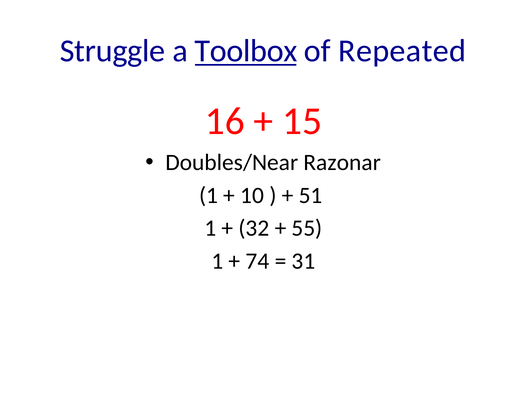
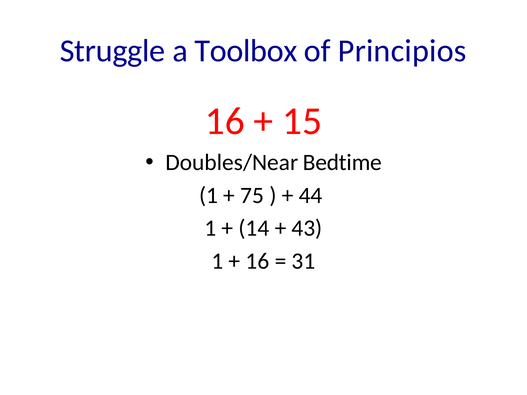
Toolbox underline: present -> none
Repeated: Repeated -> Principios
Razonar: Razonar -> Bedtime
10: 10 -> 75
51: 51 -> 44
32: 32 -> 14
55: 55 -> 43
74 at (257, 261): 74 -> 16
